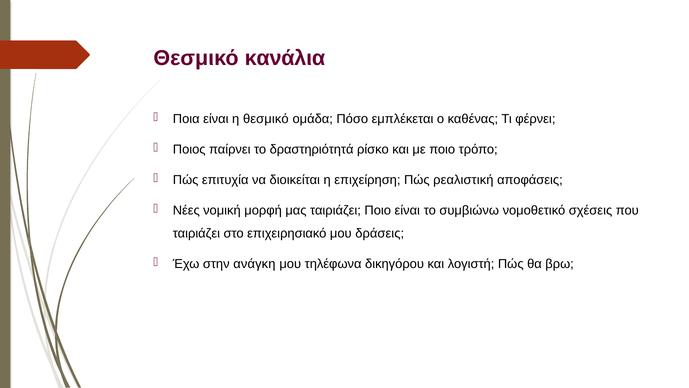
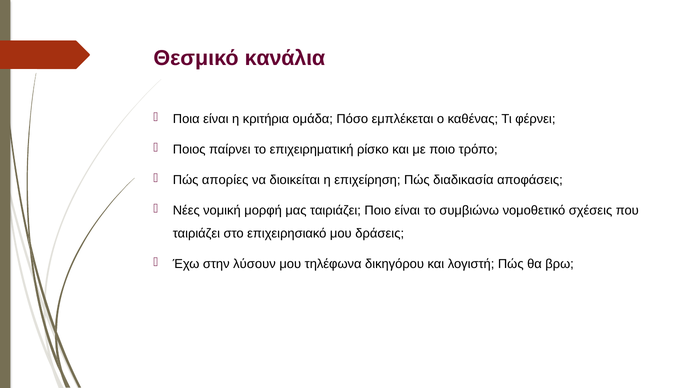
η θεσμικό: θεσμικό -> κριτήρια
δραστηριότητά: δραστηριότητά -> επιχειρηματική
επιτυχία: επιτυχία -> απορίες
ρεαλιστική: ρεαλιστική -> διαδικασία
ανάγκη: ανάγκη -> λύσουν
